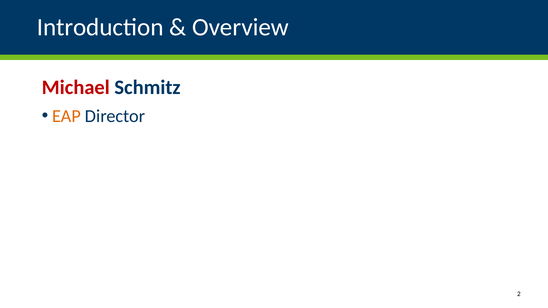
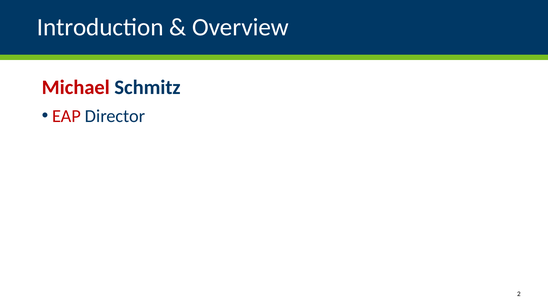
EAP colour: orange -> red
